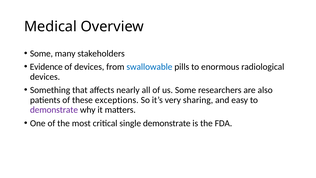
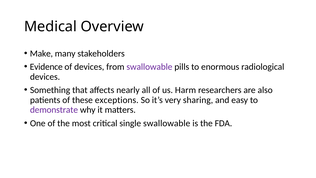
Some at (41, 53): Some -> Make
swallowable at (149, 67) colour: blue -> purple
us Some: Some -> Harm
single demonstrate: demonstrate -> swallowable
